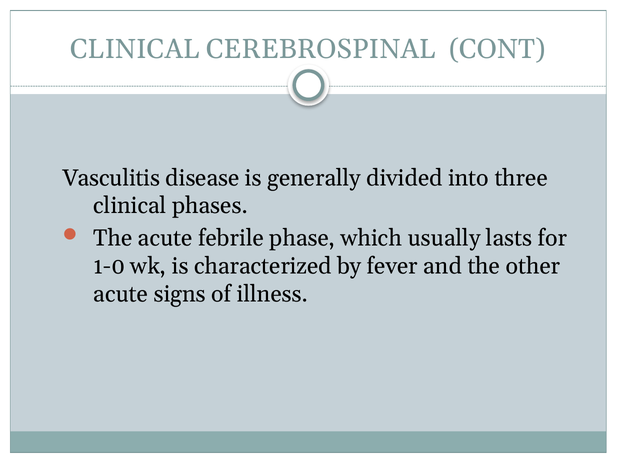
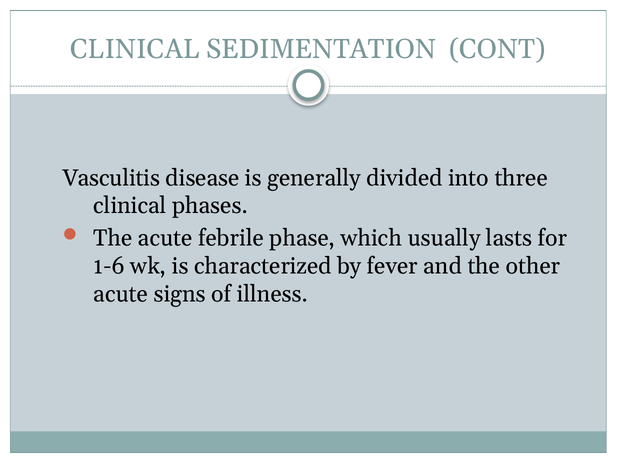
CEREBROSPINAL: CEREBROSPINAL -> SEDIMENTATION
1-0: 1-0 -> 1-6
